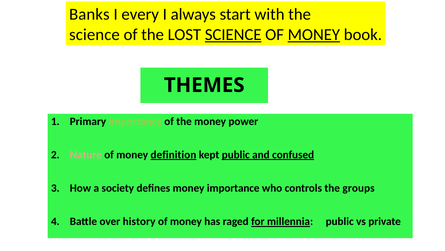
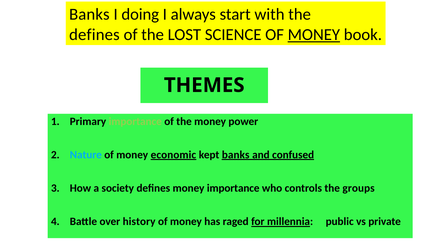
every: every -> doing
science at (94, 34): science -> defines
SCIENCE at (233, 34) underline: present -> none
Nature colour: pink -> light blue
definition: definition -> economic
kept public: public -> banks
